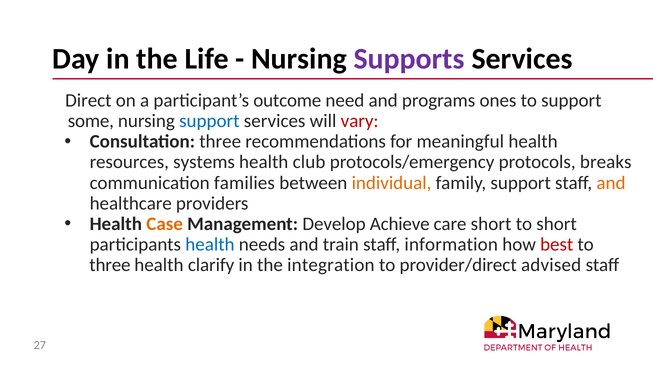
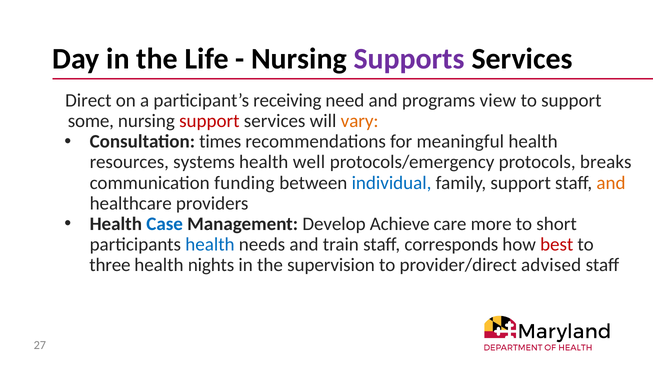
outcome: outcome -> receiving
ones: ones -> view
support at (209, 121) colour: blue -> red
vary colour: red -> orange
Consultation three: three -> times
club: club -> well
families: families -> funding
individual colour: orange -> blue
Case colour: orange -> blue
care short: short -> more
information: information -> corresponds
clarify: clarify -> nights
integration: integration -> supervision
